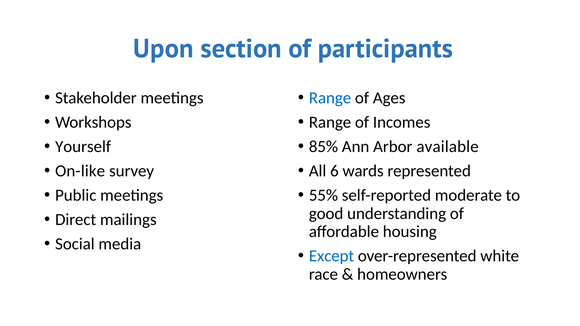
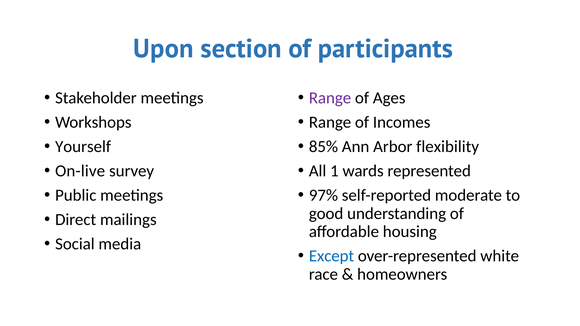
Range at (330, 98) colour: blue -> purple
available: available -> flexibility
On-like: On-like -> On-live
6: 6 -> 1
55%: 55% -> 97%
